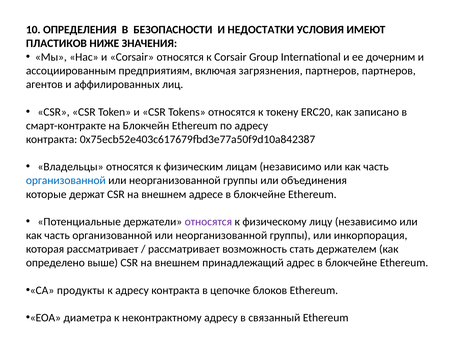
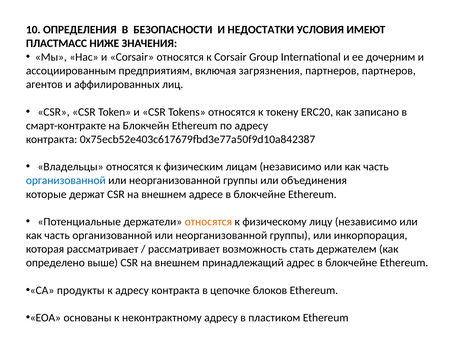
ПЛАСТИКОВ: ПЛАСТИКОВ -> ПЛАСТМАСС
относятся at (208, 222) colour: purple -> orange
диаметра: диаметра -> основаны
связанный: связанный -> пластиком
